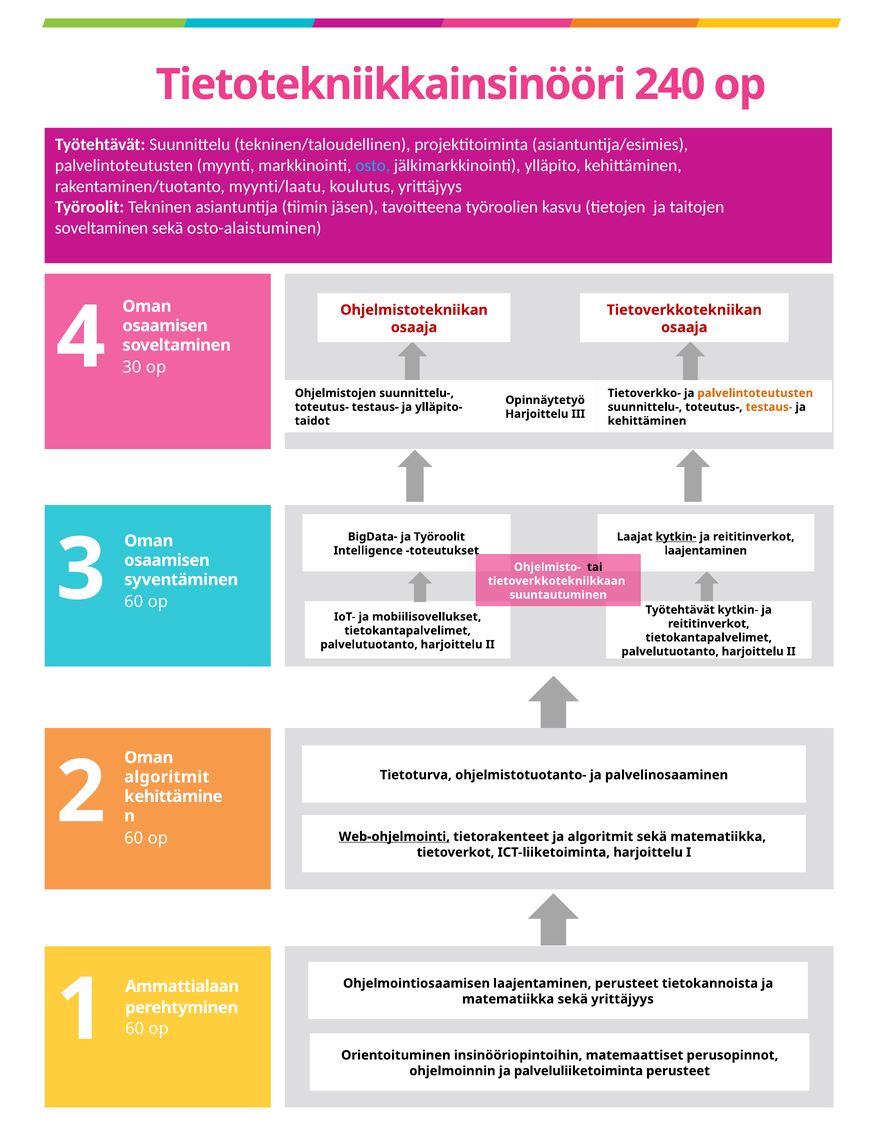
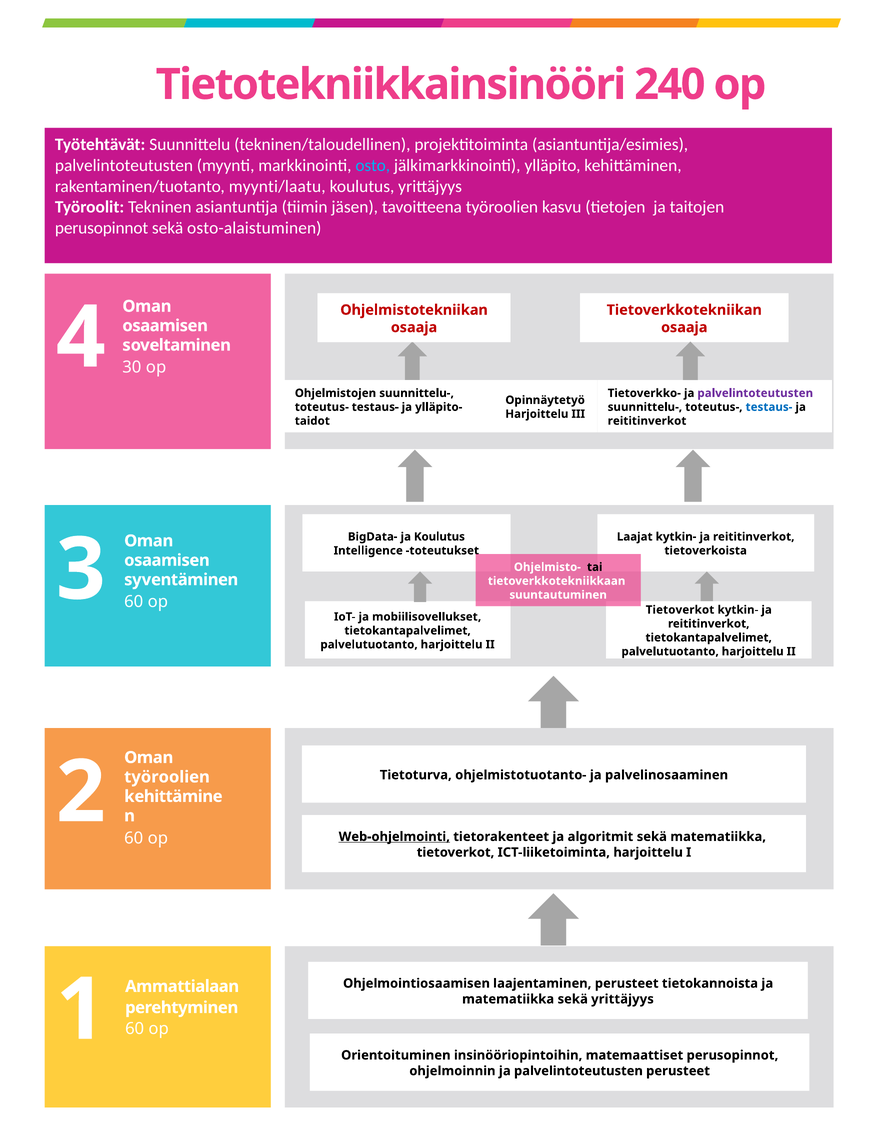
soveltaminen at (102, 228): soveltaminen -> perusopinnot
palvelintoteutusten at (755, 393) colour: orange -> purple
testaus- at (769, 407) colour: orange -> blue
kehittäminen at (647, 421): kehittäminen -> reititinverkot
ja Työroolit: Työroolit -> Koulutus
kytkin- at (676, 536) underline: present -> none
laajentaminen at (706, 550): laajentaminen -> tietoverkoista
Työtehtävät at (680, 609): Työtehtävät -> Tietoverkot
algoritmit at (167, 776): algoritmit -> työroolien
ohjelmoinnin ja palveluliiketoiminta: palveluliiketoiminta -> palvelintoteutusten
